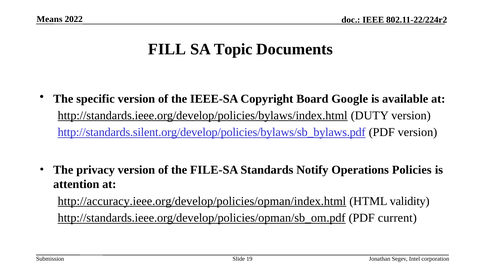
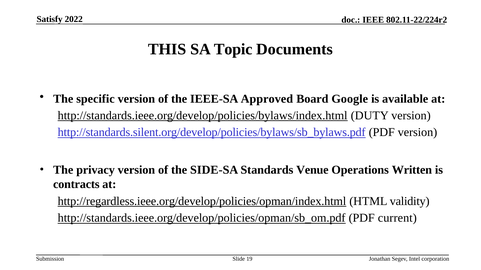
Means: Means -> Satisfy
FILL: FILL -> THIS
Copyright: Copyright -> Approved
FILE-SA: FILE-SA -> SIDE-SA
Notify: Notify -> Venue
Policies: Policies -> Written
attention: attention -> contracts
http://accuracy.ieee.org/develop/policies/opman/index.html: http://accuracy.ieee.org/develop/policies/opman/index.html -> http://regardless.ieee.org/develop/policies/opman/index.html
